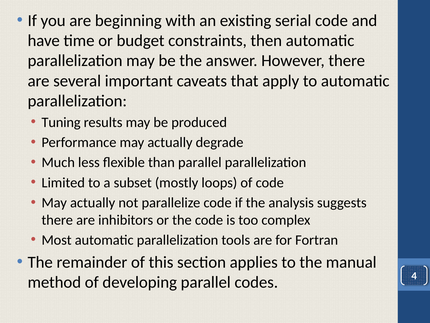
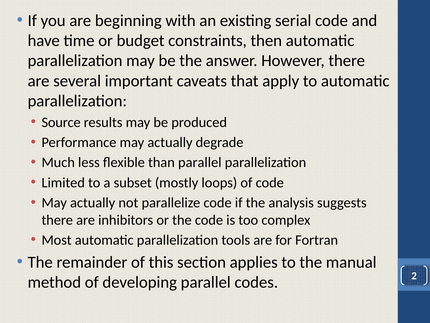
Tuning: Tuning -> Source
4: 4 -> 2
